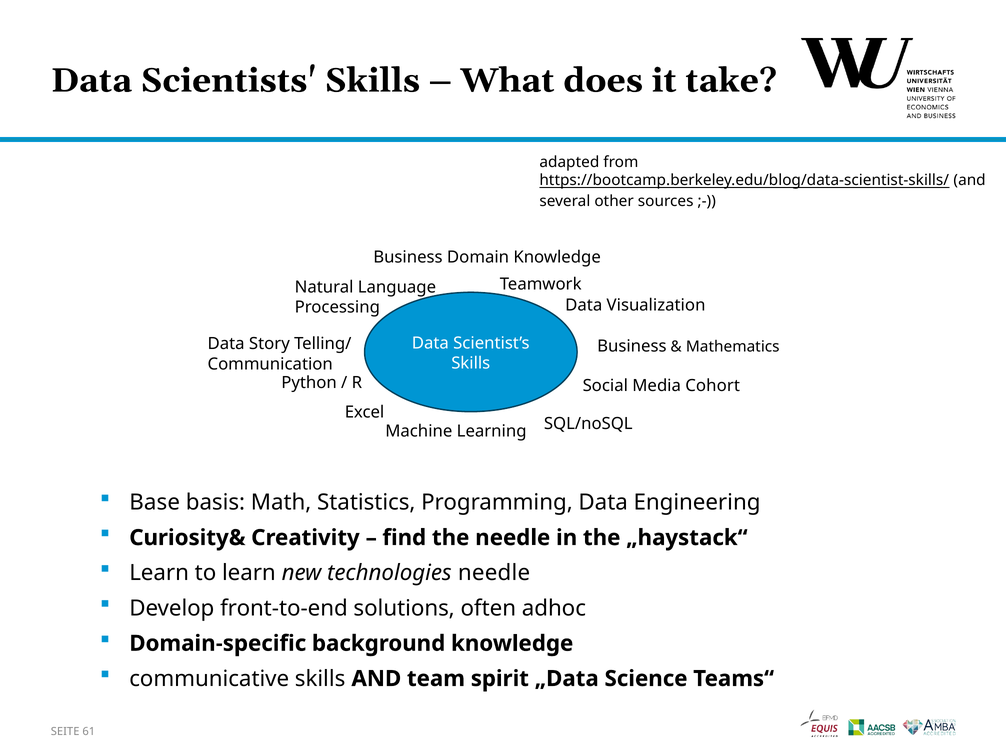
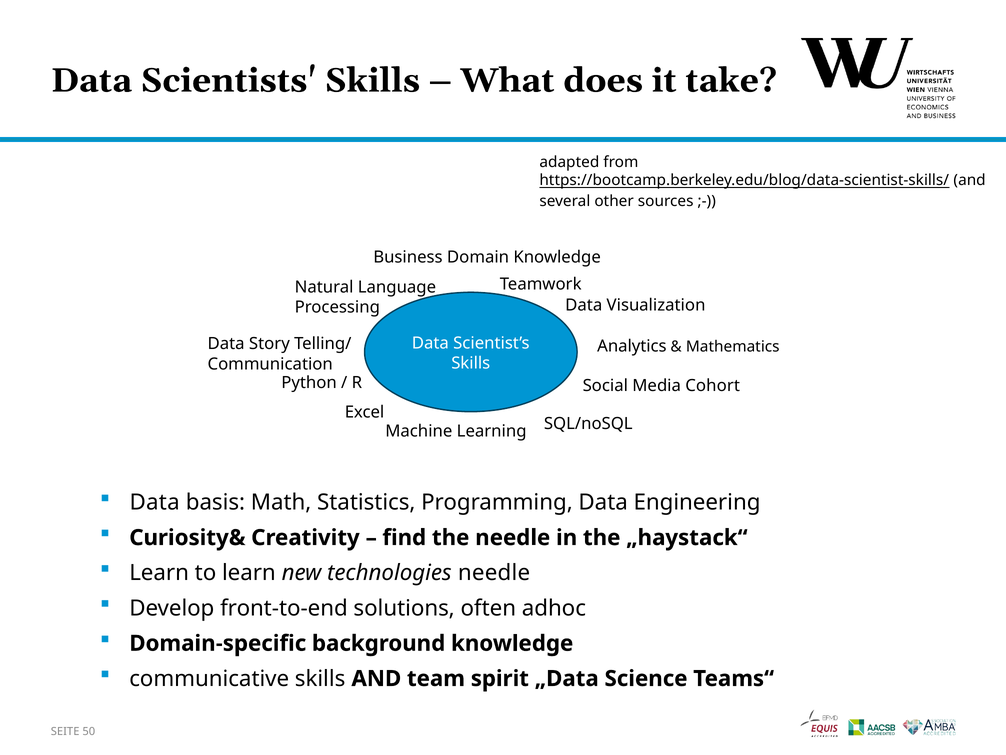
Business at (632, 346): Business -> Analytics
Base at (155, 502): Base -> Data
61: 61 -> 50
